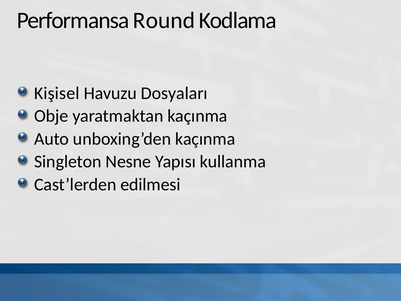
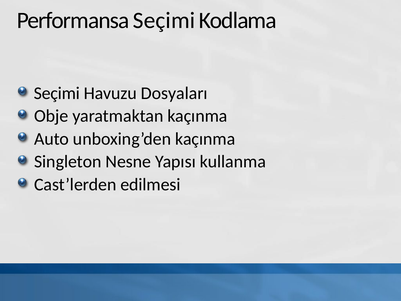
Performansa Round: Round -> Seçimi
Kişisel at (57, 93): Kişisel -> Seçimi
